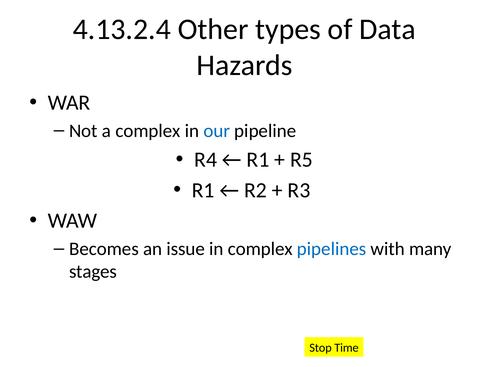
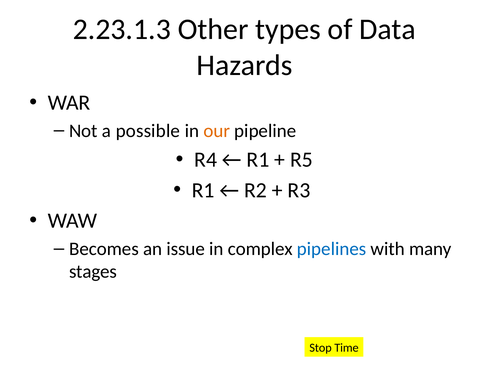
4.13.2.4: 4.13.2.4 -> 2.23.1.3
a complex: complex -> possible
our colour: blue -> orange
